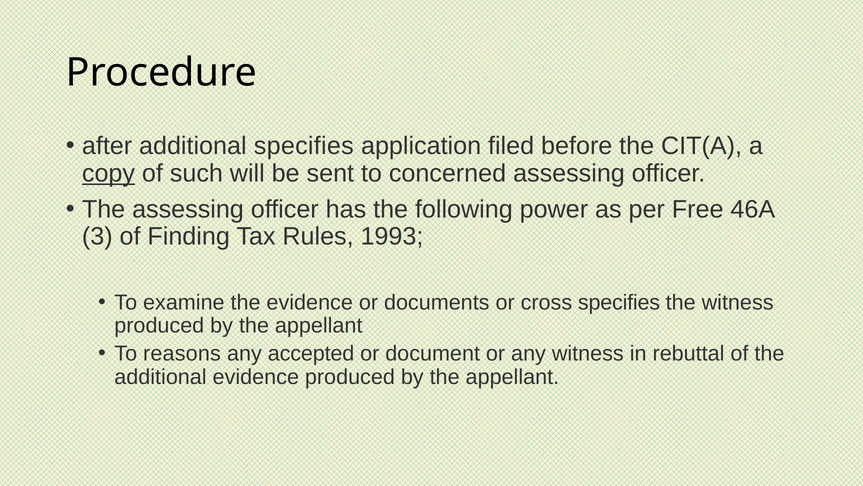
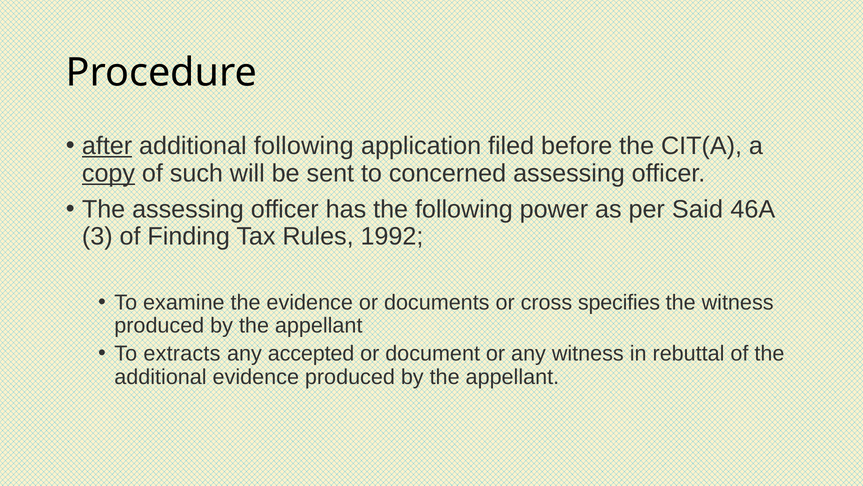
after underline: none -> present
additional specifies: specifies -> following
Free: Free -> Said
1993: 1993 -> 1992
reasons: reasons -> extracts
